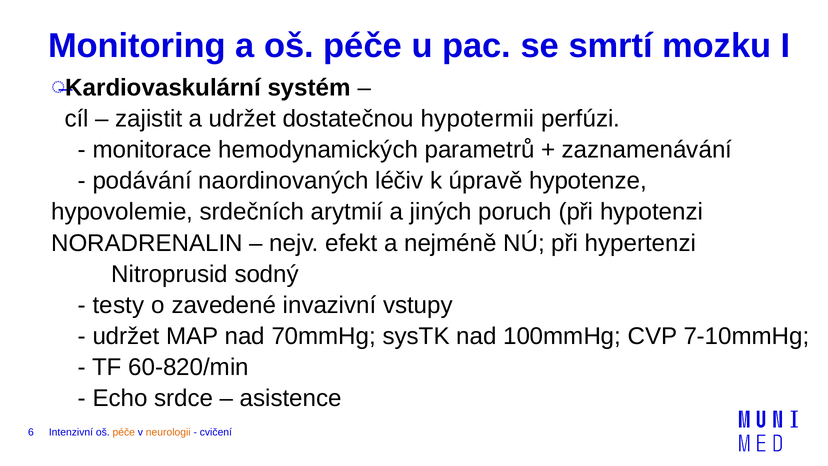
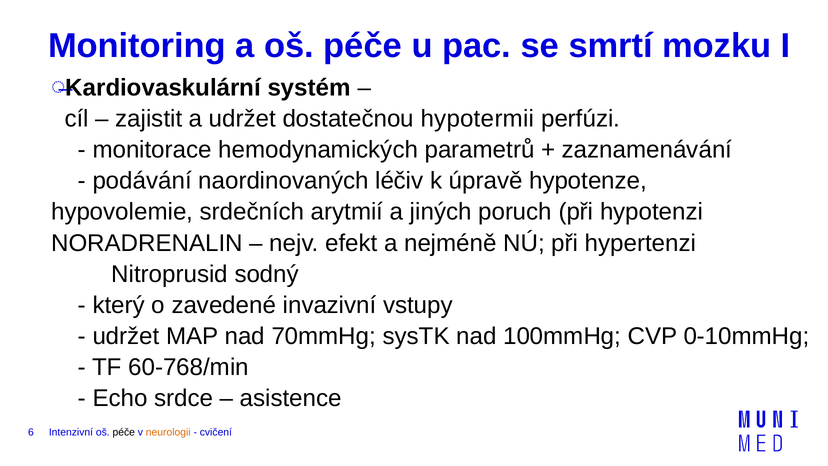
testy: testy -> který
7-10mmHg: 7-10mmHg -> 0-10mmHg
60-820/min: 60-820/min -> 60-768/min
péče at (124, 432) colour: orange -> black
